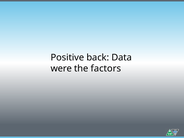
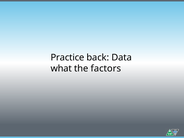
Positive: Positive -> Practice
were: were -> what
